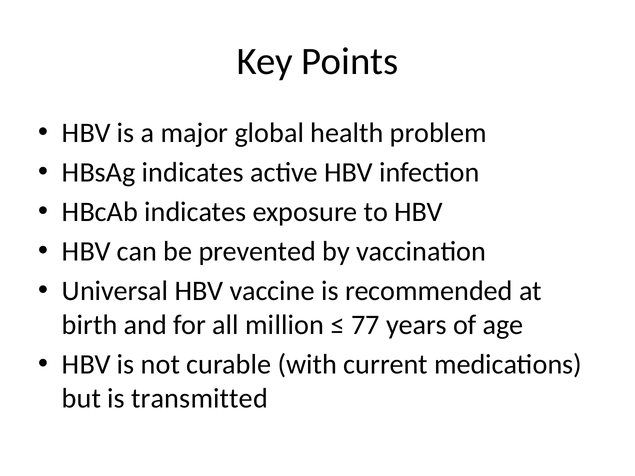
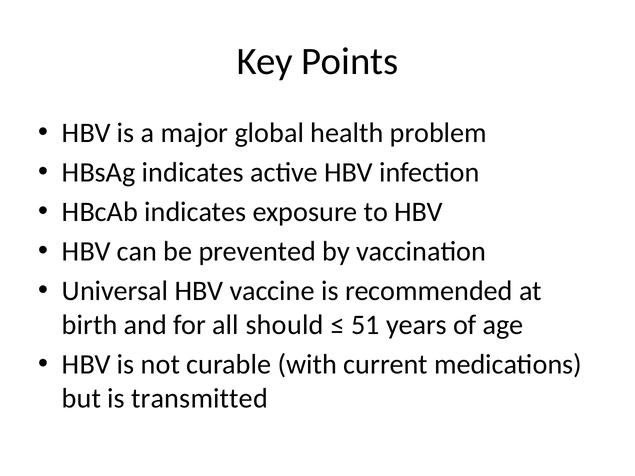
million: million -> should
77: 77 -> 51
